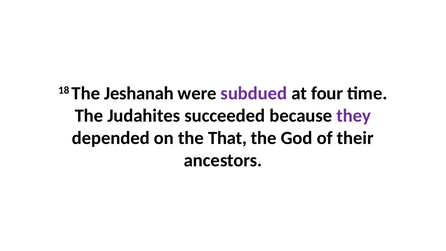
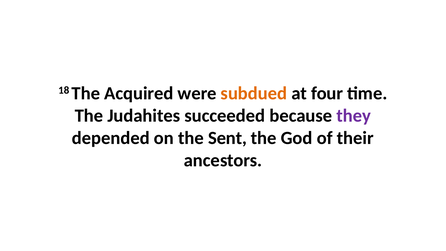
Jeshanah: Jeshanah -> Acquired
subdued colour: purple -> orange
That: That -> Sent
